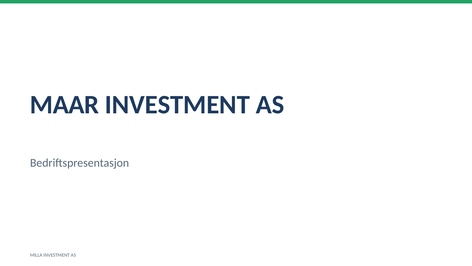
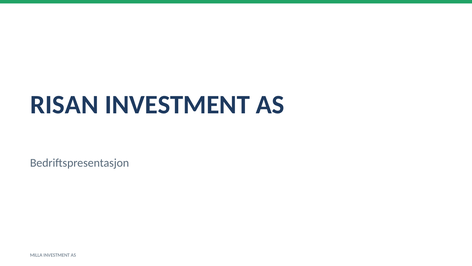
MAAR: MAAR -> RISAN
